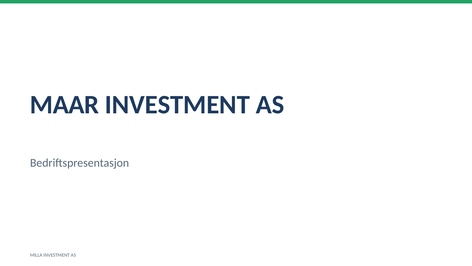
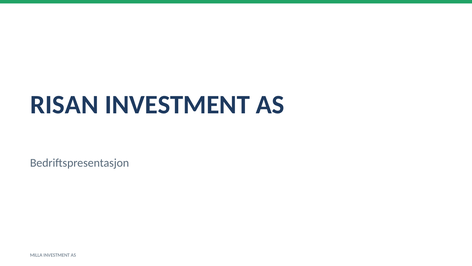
MAAR: MAAR -> RISAN
